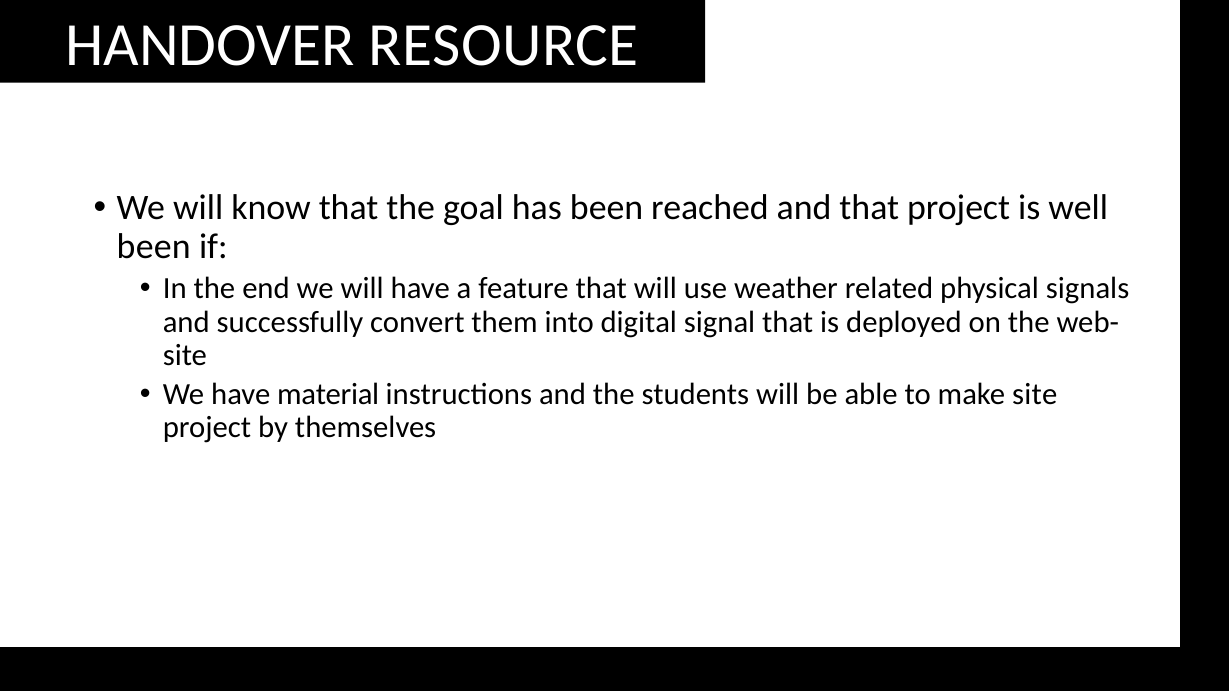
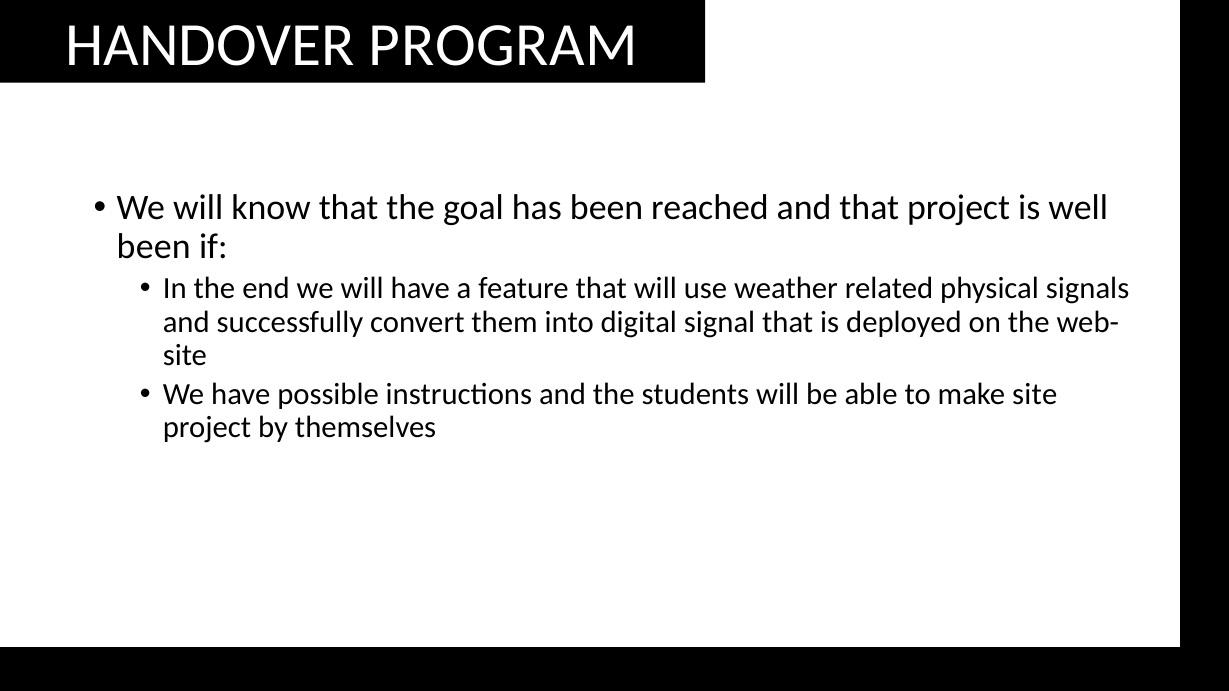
RESOURCE: RESOURCE -> PROGRAM
material: material -> possible
